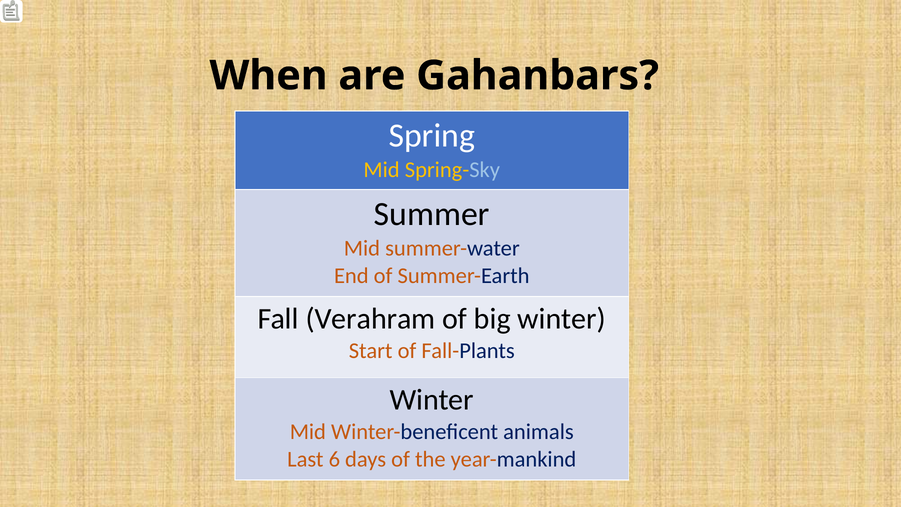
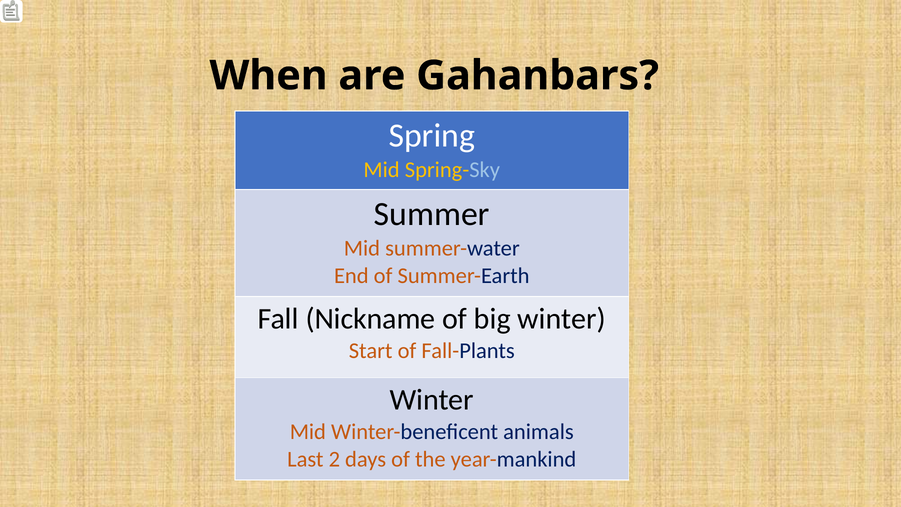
Verahram: Verahram -> Nickname
6: 6 -> 2
